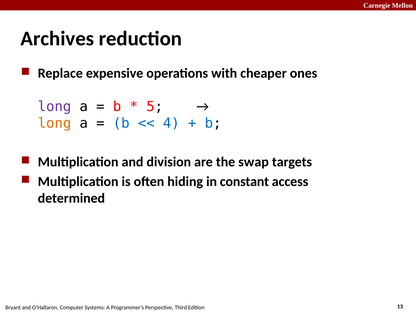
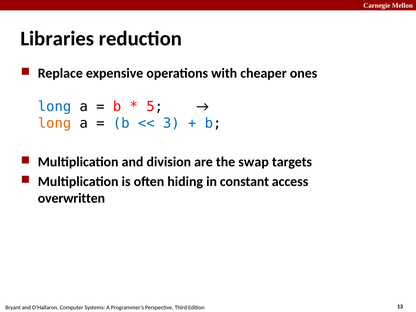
Archives: Archives -> Libraries
long at (55, 107) colour: purple -> blue
4: 4 -> 3
determined: determined -> overwritten
